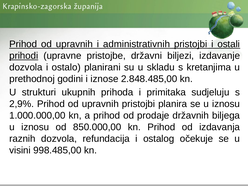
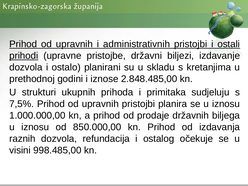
2,9%: 2,9% -> 7,5%
